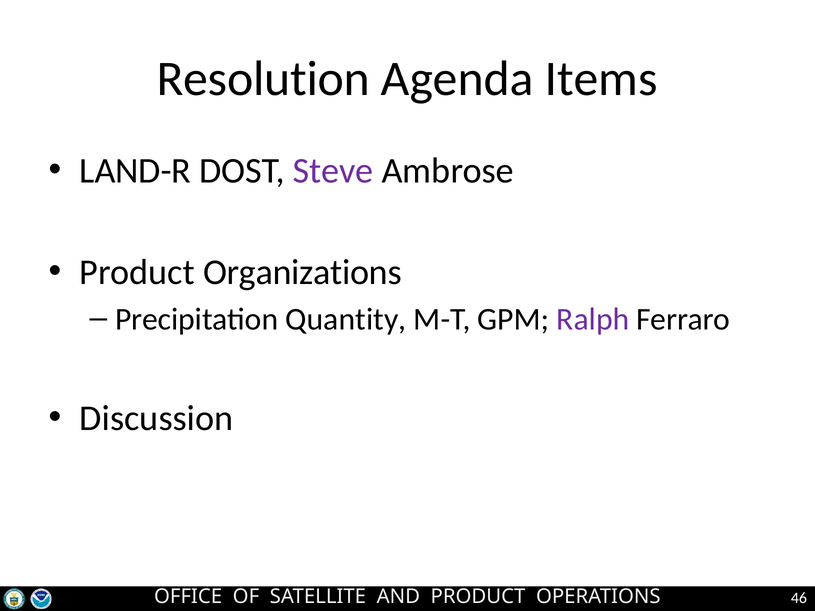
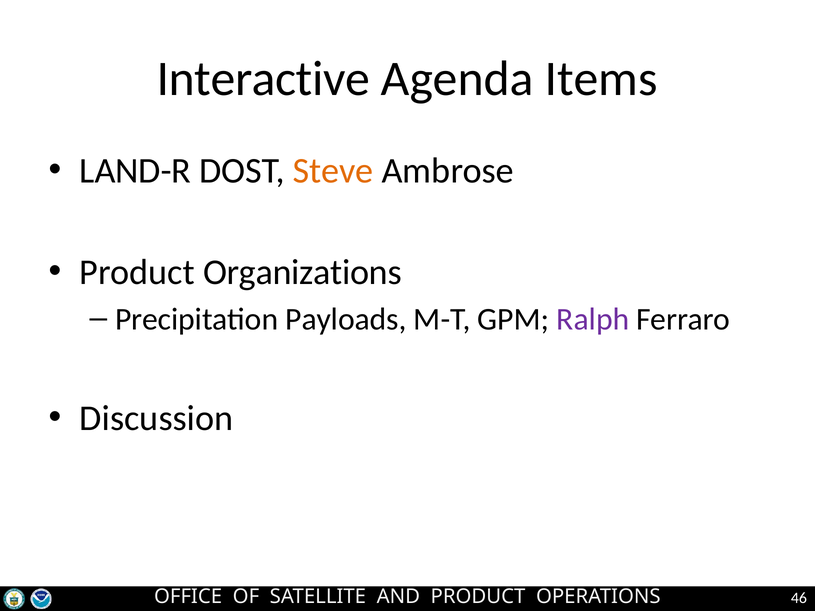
Resolution: Resolution -> Interactive
Steve colour: purple -> orange
Quantity: Quantity -> Payloads
